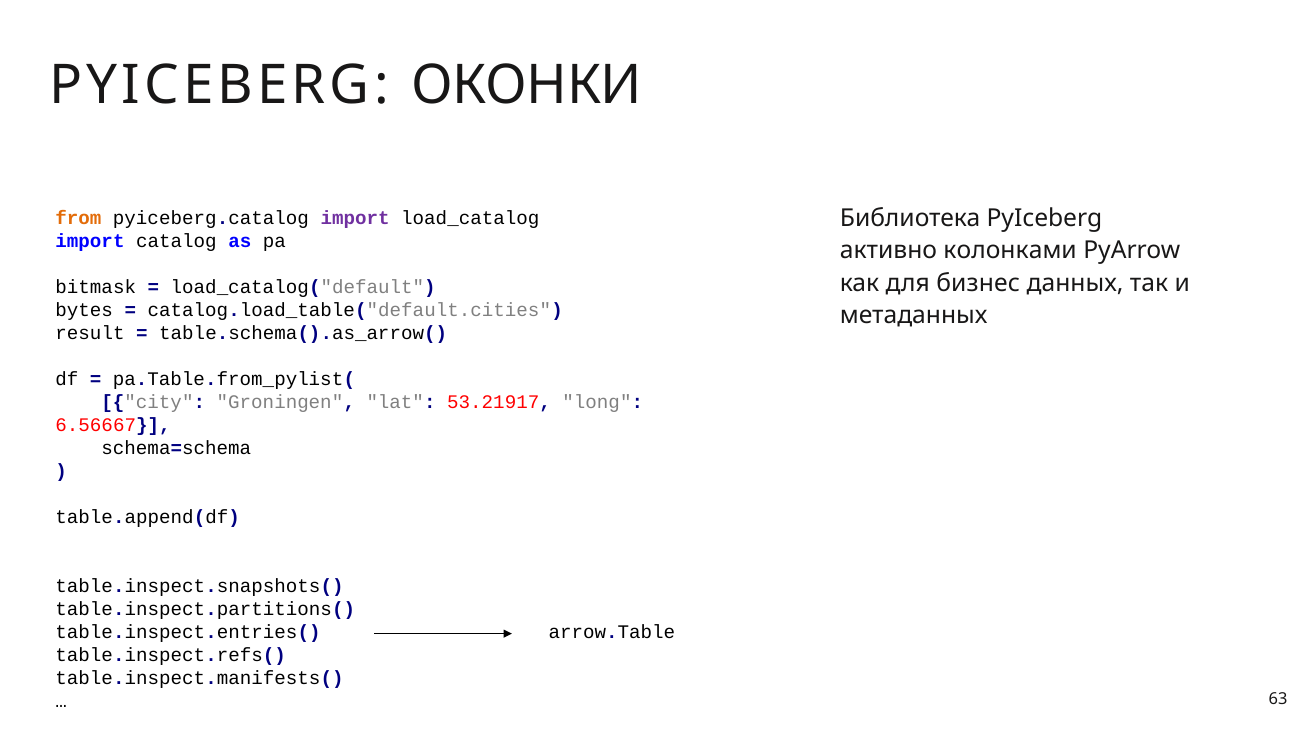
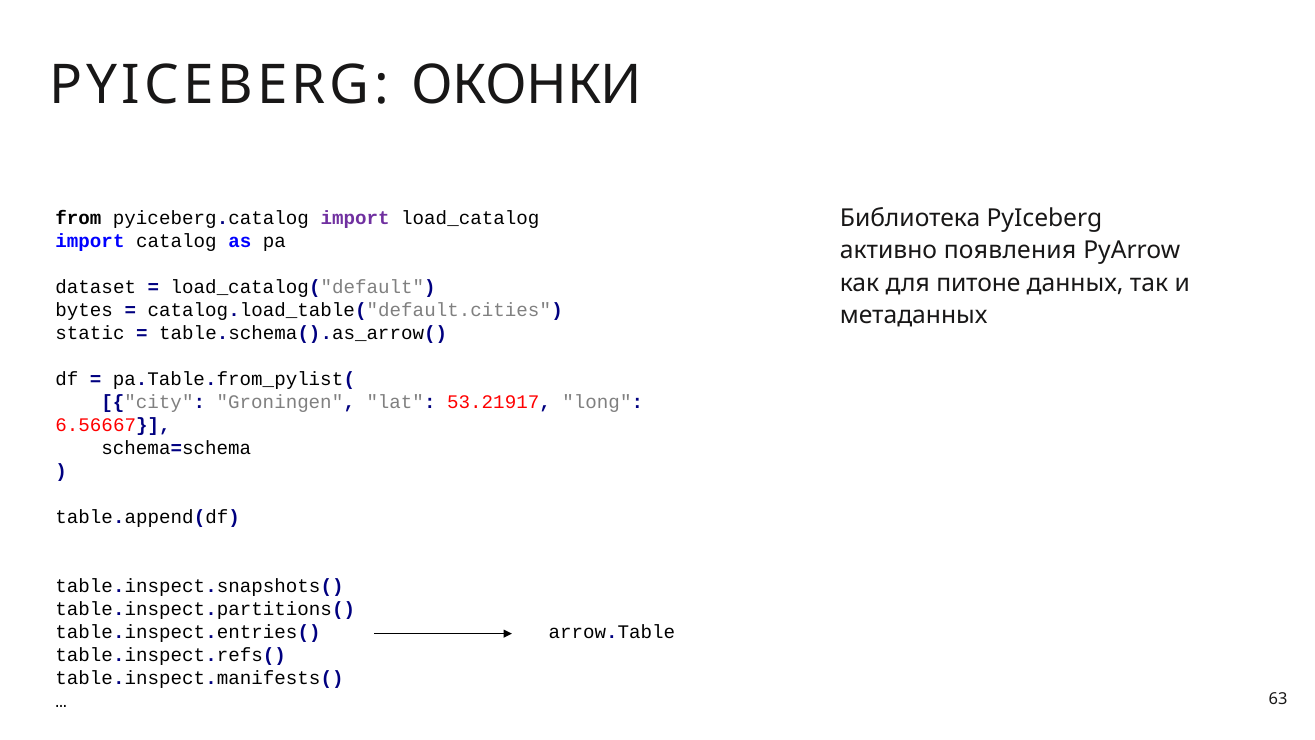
from colour: orange -> black
колонками: колонками -> появления
бизнес: бизнес -> питоне
bitmask: bitmask -> dataset
result: result -> static
